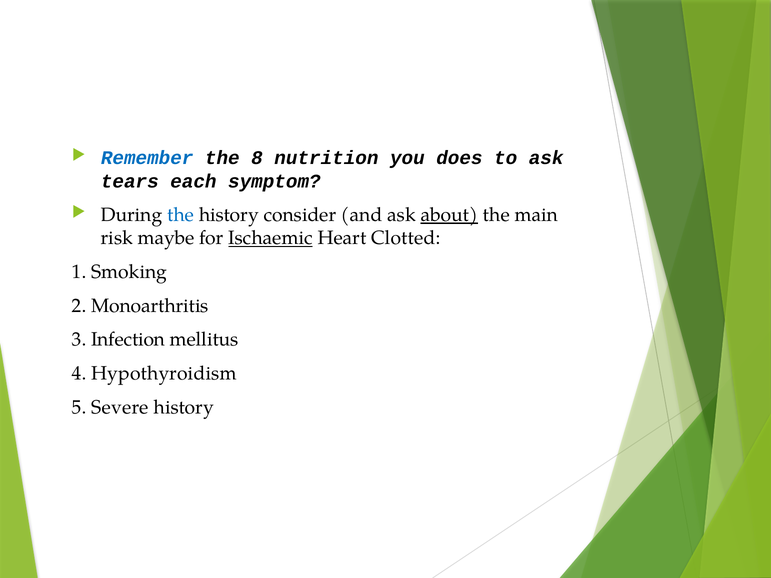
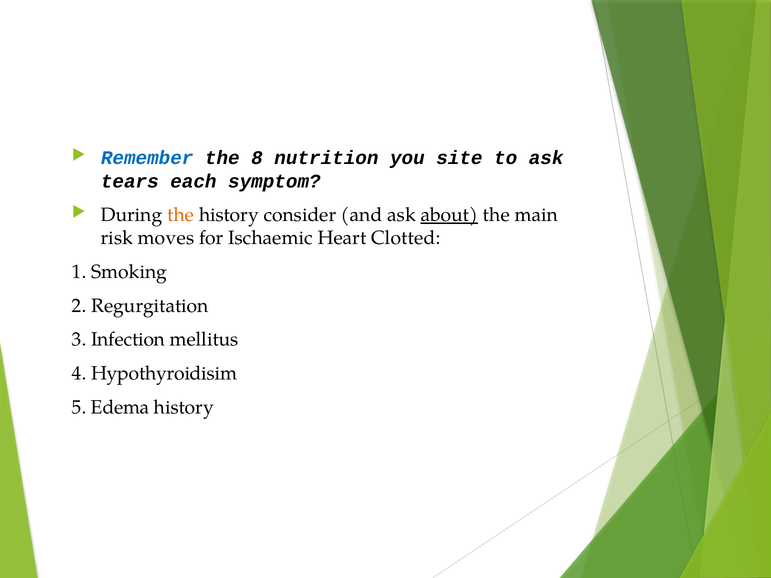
does: does -> site
the at (181, 215) colour: blue -> orange
maybe: maybe -> moves
Ischaemic underline: present -> none
Monoarthritis: Monoarthritis -> Regurgitation
Hypothyroidism: Hypothyroidism -> Hypothyroidisim
Severe: Severe -> Edema
